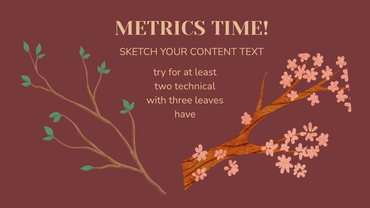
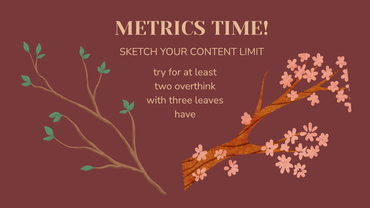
TEXT: TEXT -> LIMIT
technical: technical -> overthink
